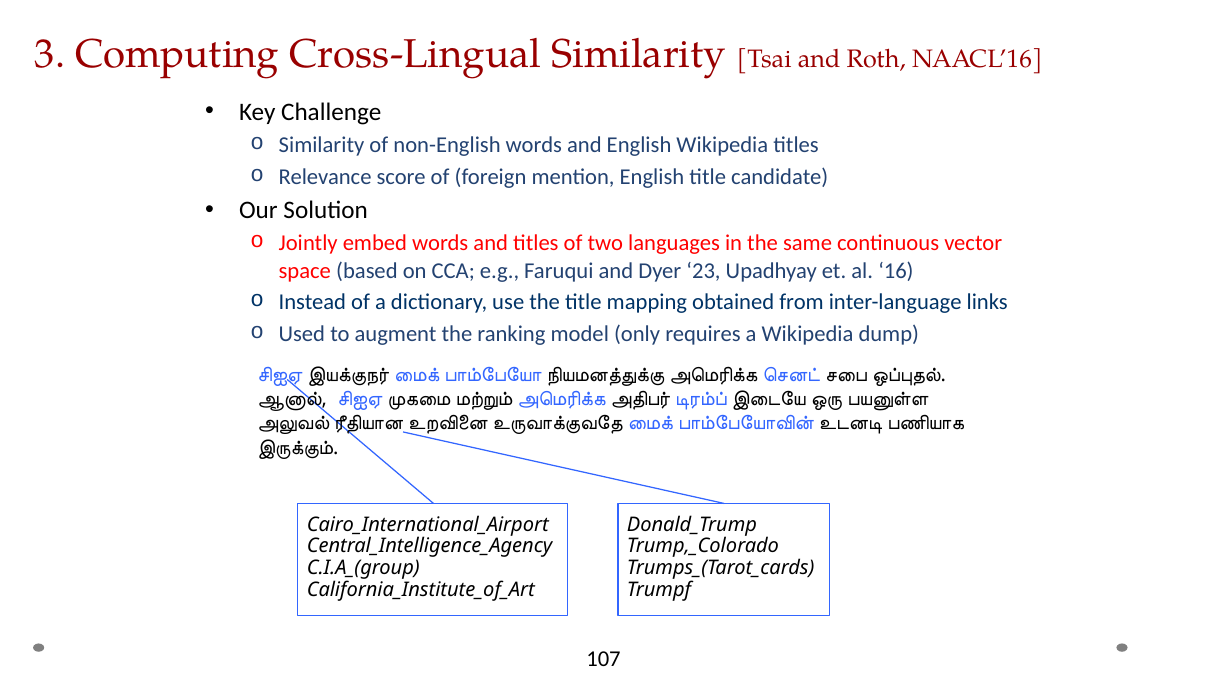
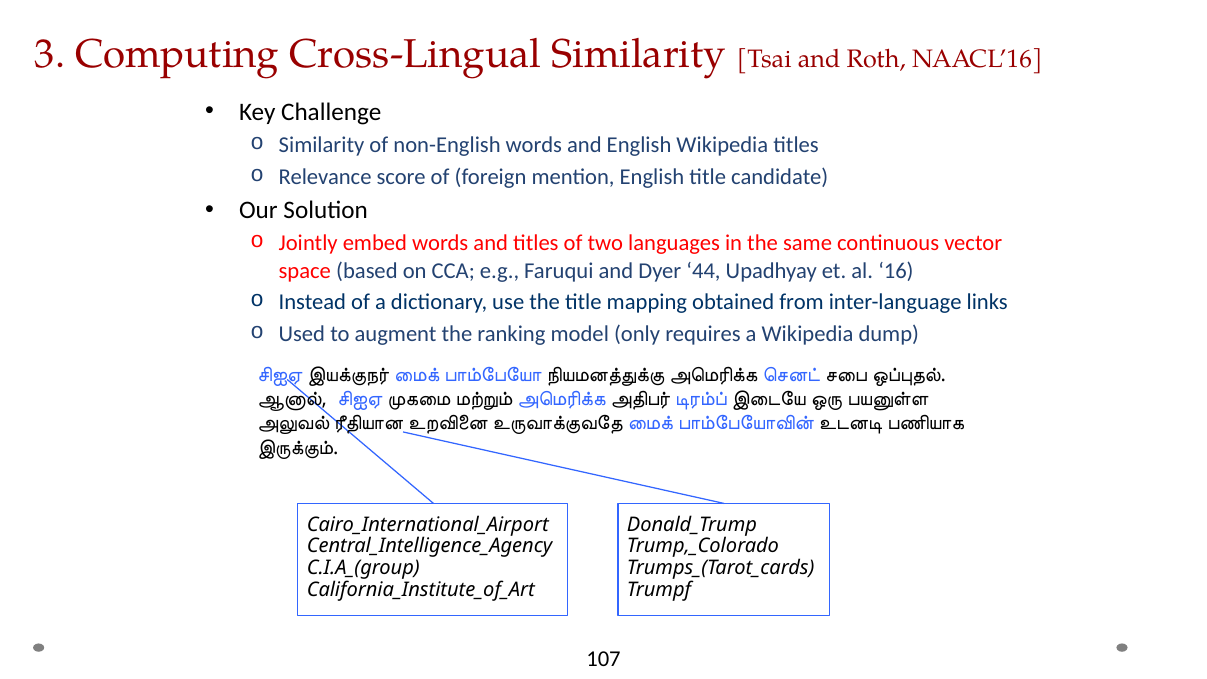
23: 23 -> 44
